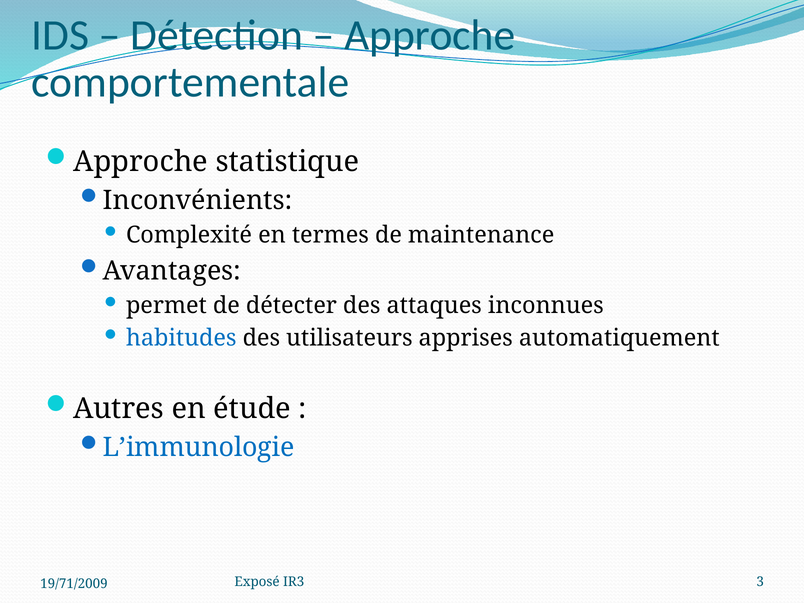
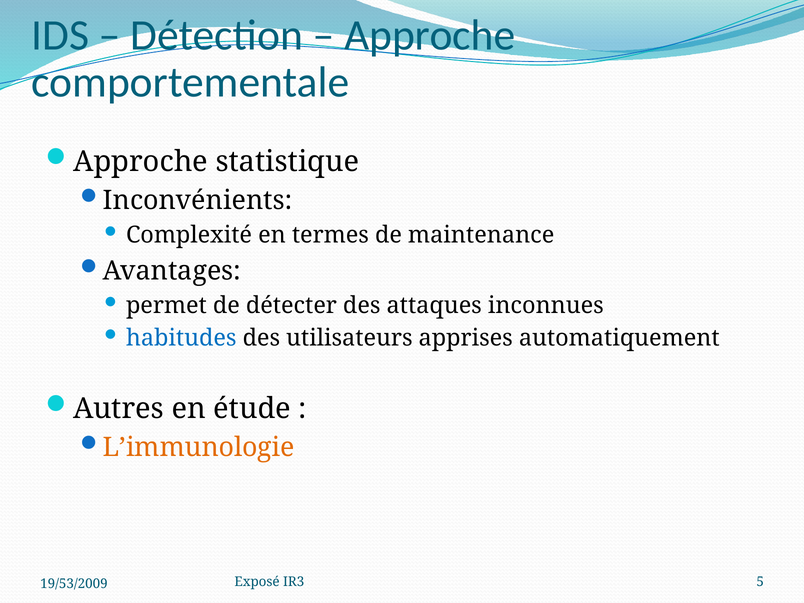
L’immunologie colour: blue -> orange
3: 3 -> 5
19/71/2009: 19/71/2009 -> 19/53/2009
